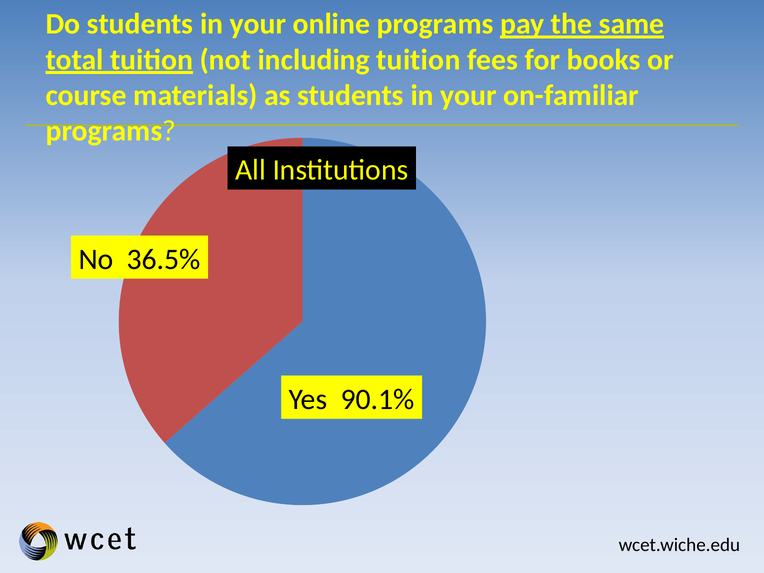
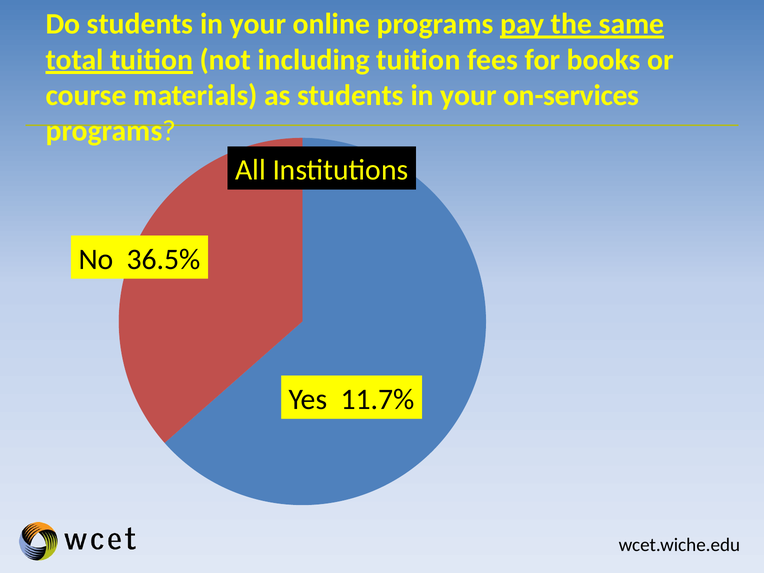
on-familiar: on-familiar -> on-services
90.1%: 90.1% -> 11.7%
